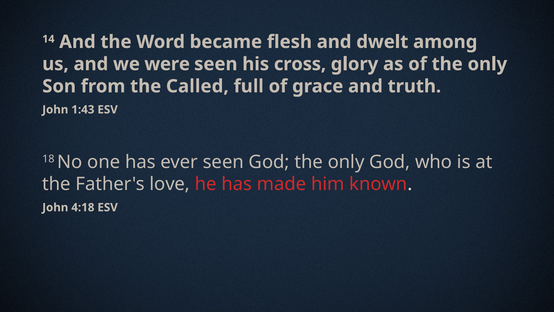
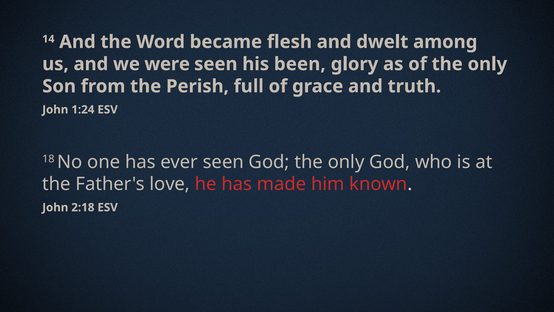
cross: cross -> been
Called: Called -> Perish
1:43: 1:43 -> 1:24
4:18: 4:18 -> 2:18
